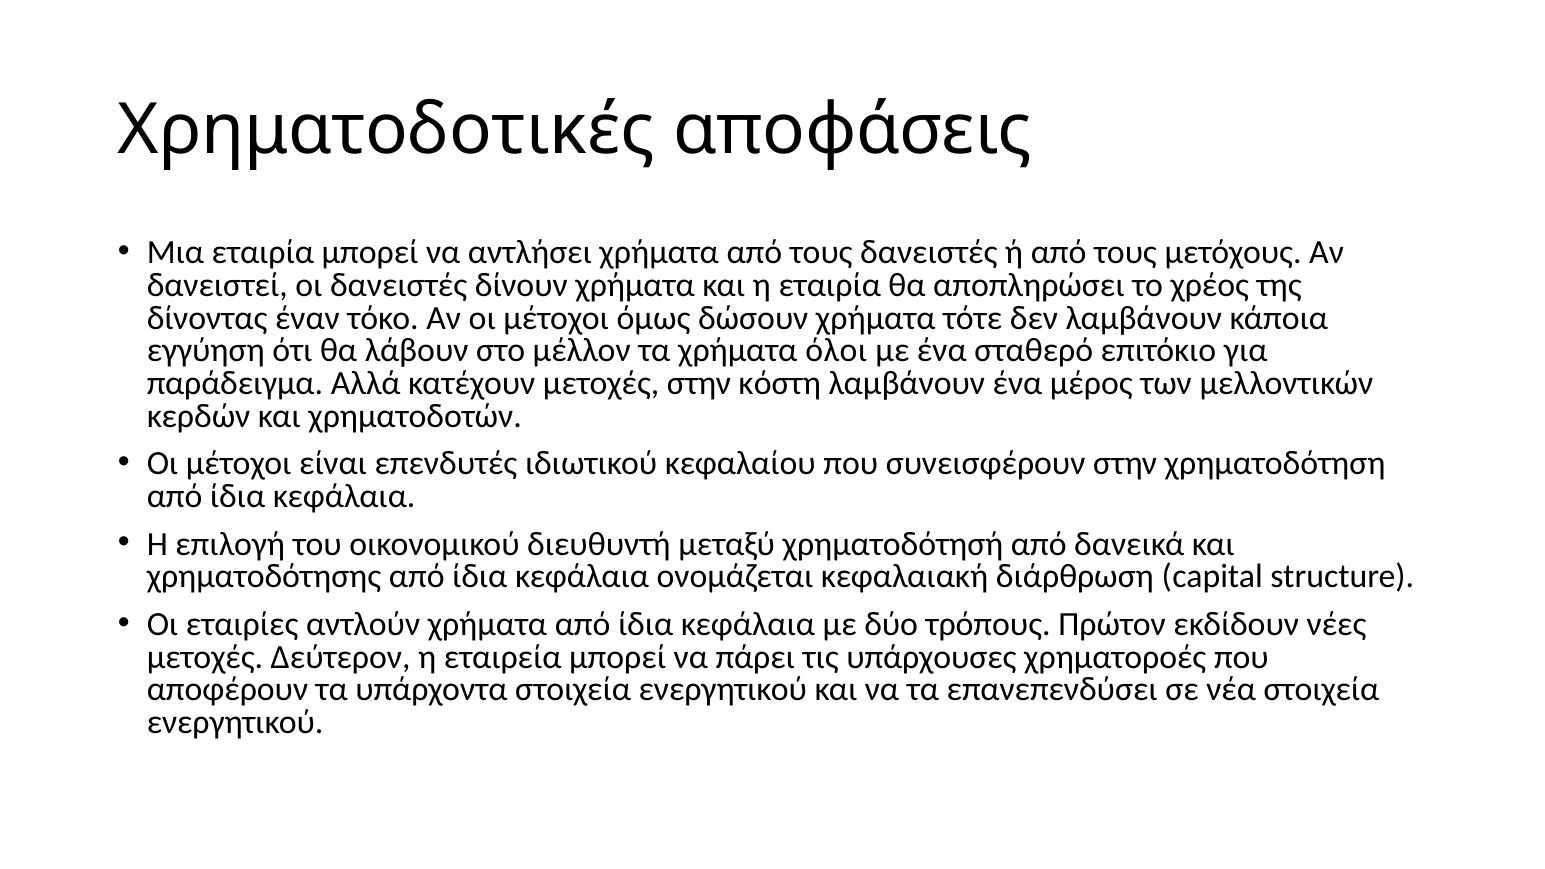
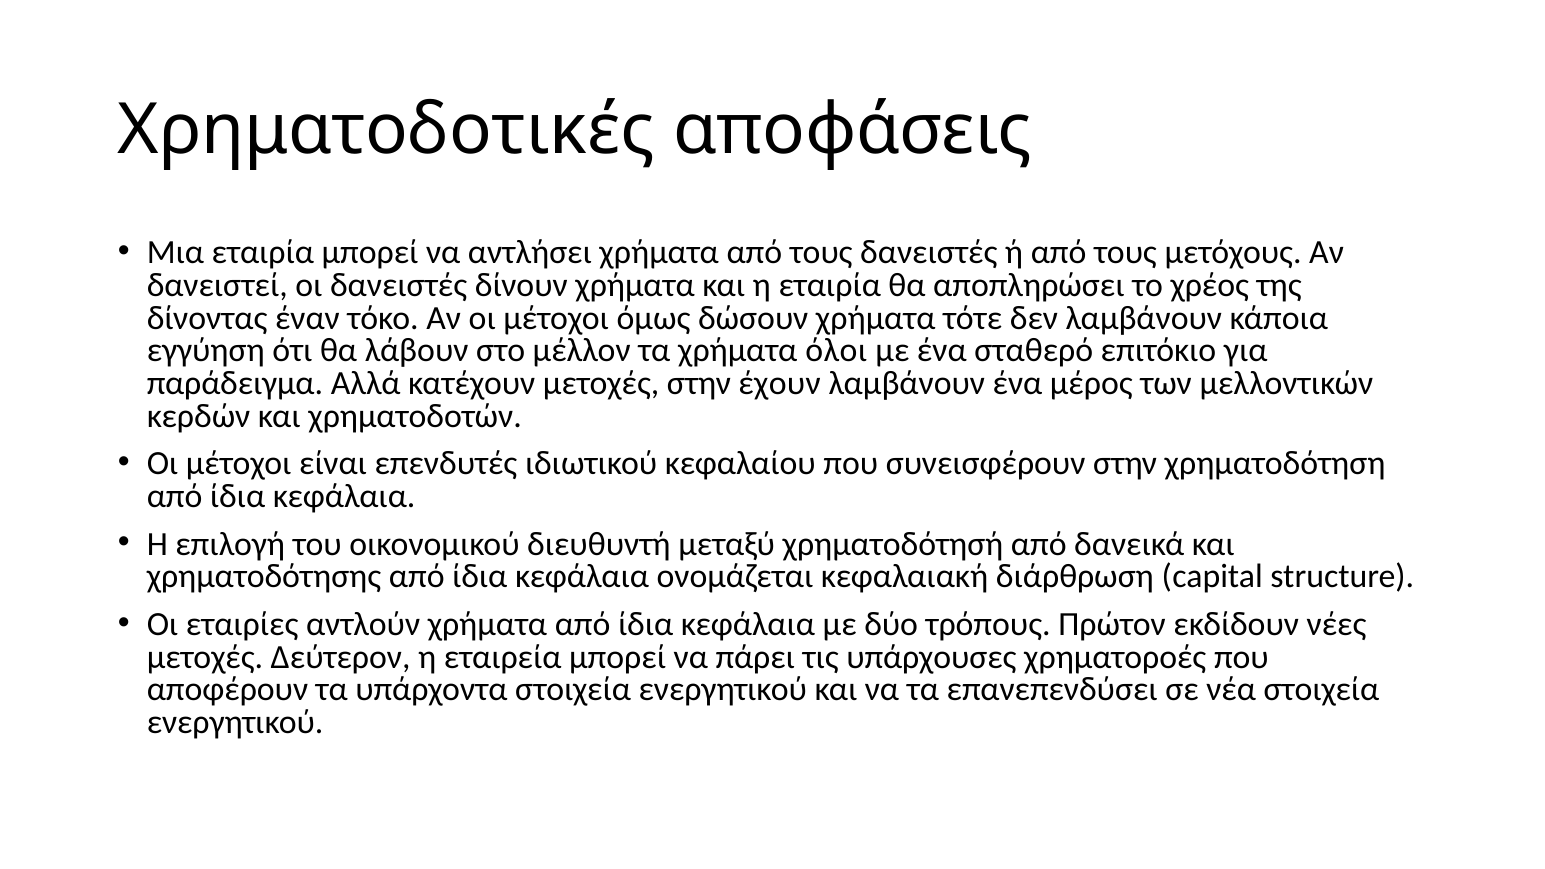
κόστη: κόστη -> έχουν
